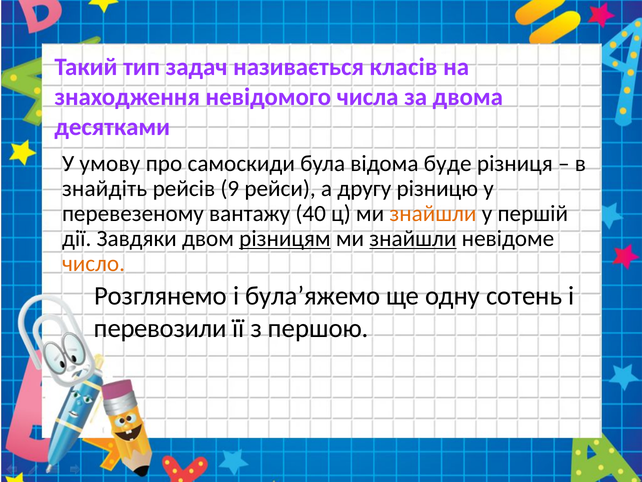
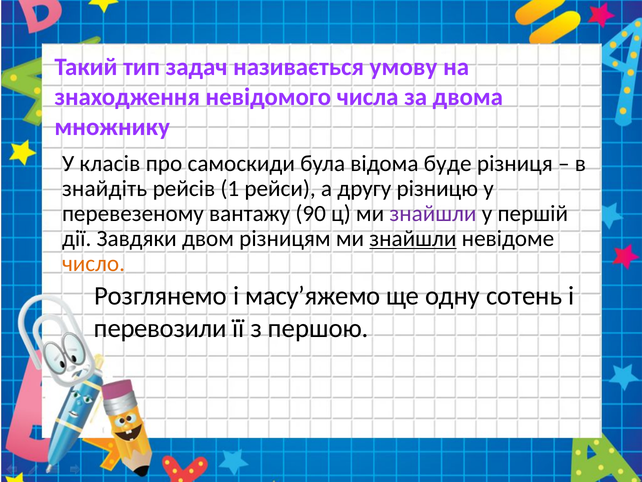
класів: класів -> умову
десятками: десятками -> множнику
умову: умову -> класів
9: 9 -> 1
40: 40 -> 90
знайшли at (433, 213) colour: orange -> purple
різницям underline: present -> none
була’яжемо: була’яжемо -> масу’яжемо
